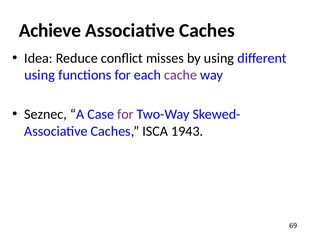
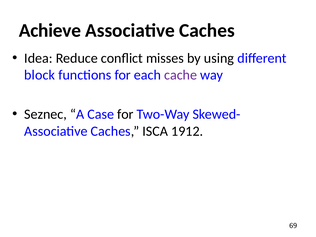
using at (40, 75): using -> block
for at (125, 114) colour: purple -> black
1943: 1943 -> 1912
